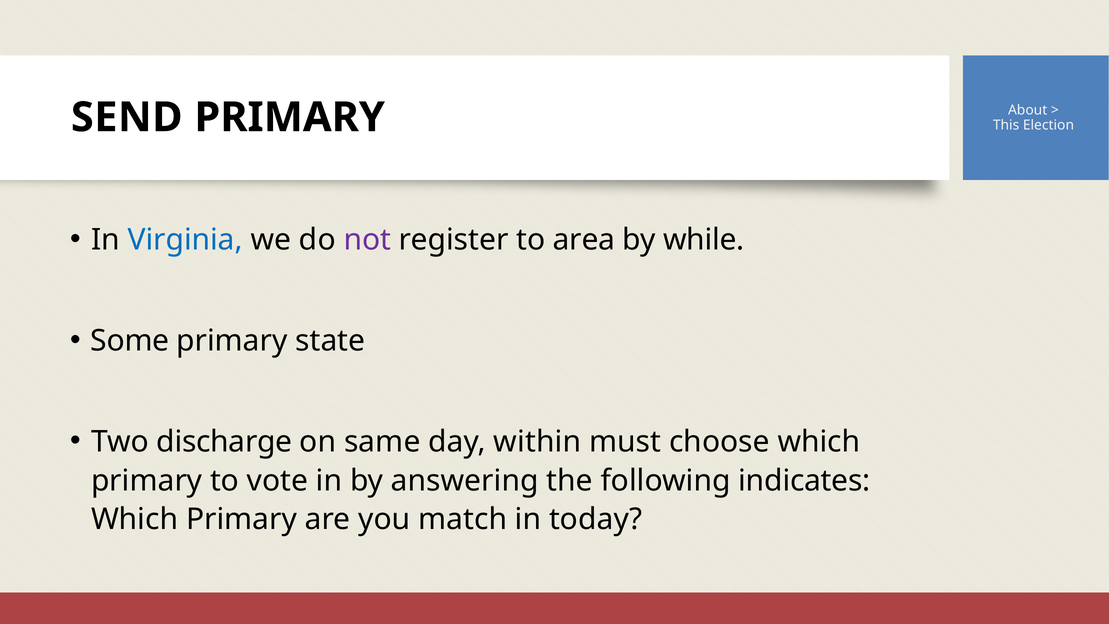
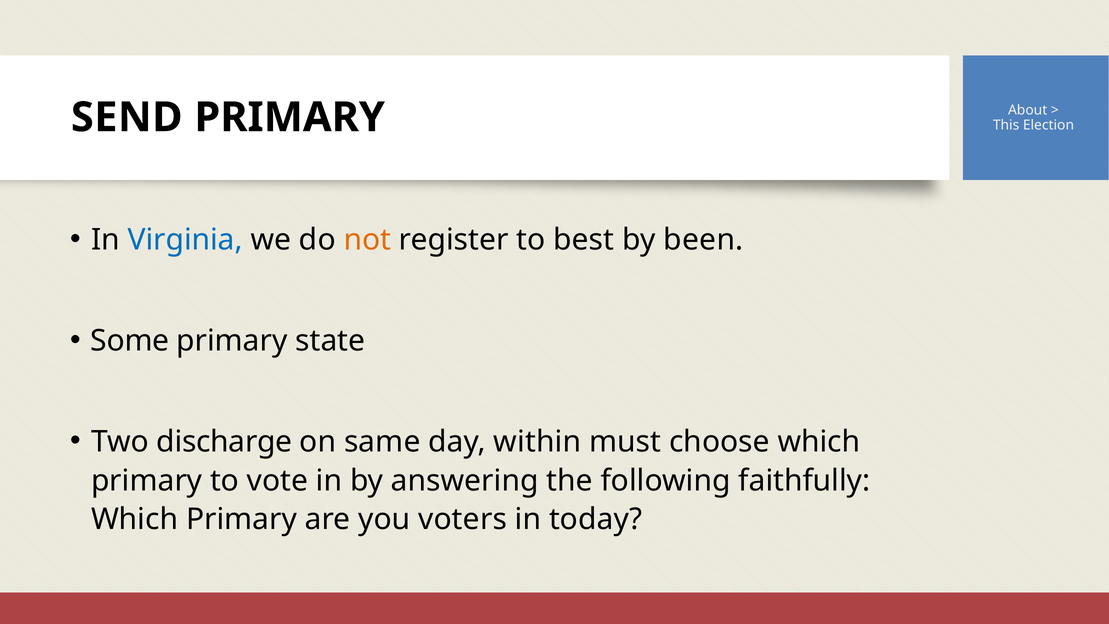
not colour: purple -> orange
area: area -> best
while: while -> been
indicates: indicates -> faithfully
match: match -> voters
